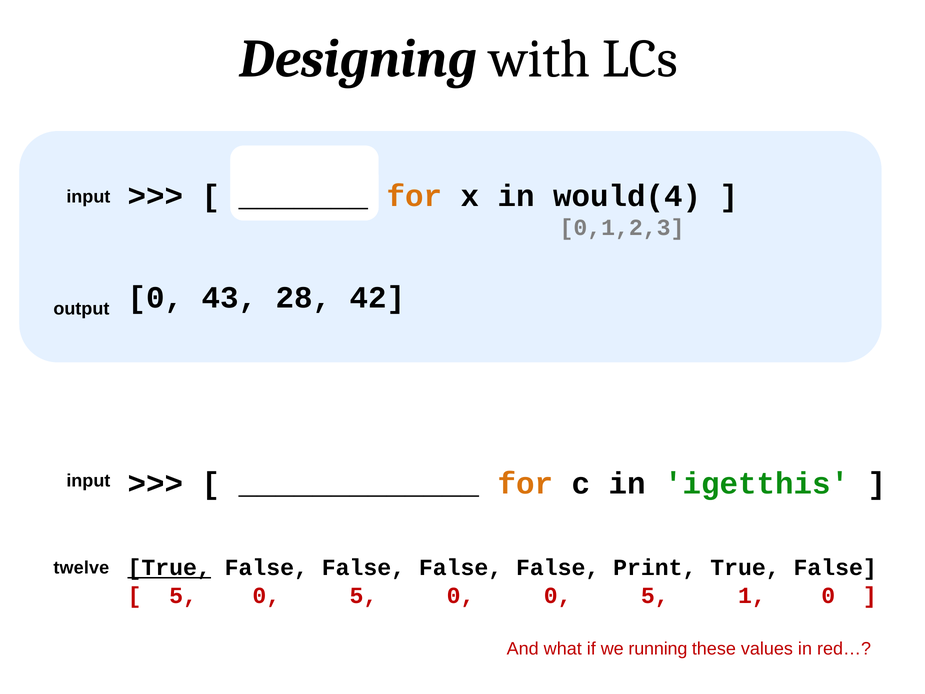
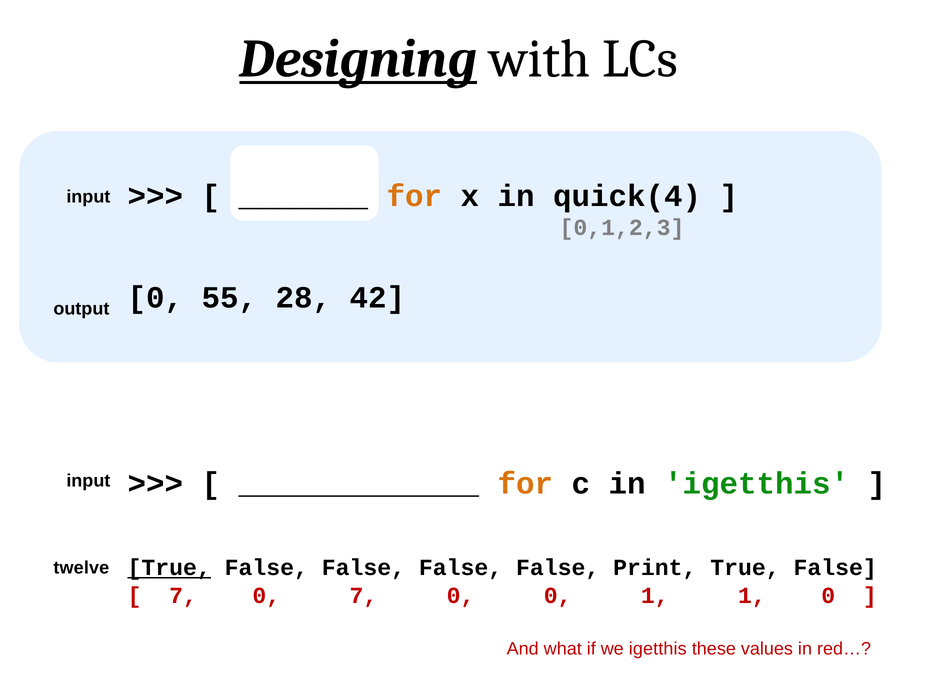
Designing underline: none -> present
would(4: would(4 -> quick(4
43: 43 -> 55
5 at (183, 595): 5 -> 7
5 at (363, 595): 5 -> 7
0 0 5: 5 -> 1
we running: running -> igetthis
